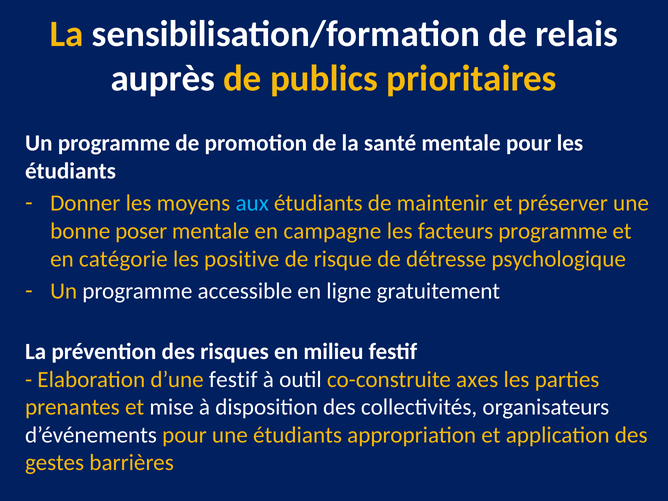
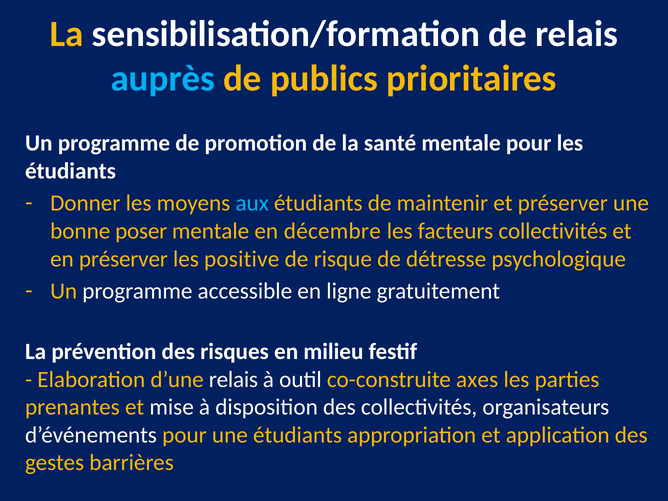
auprès colour: white -> light blue
campagne: campagne -> décembre
facteurs programme: programme -> collectivités
en catégorie: catégorie -> préserver
d’une festif: festif -> relais
